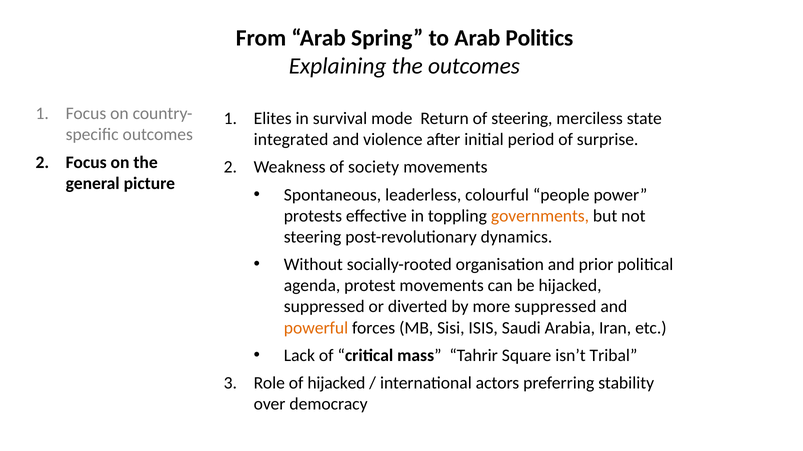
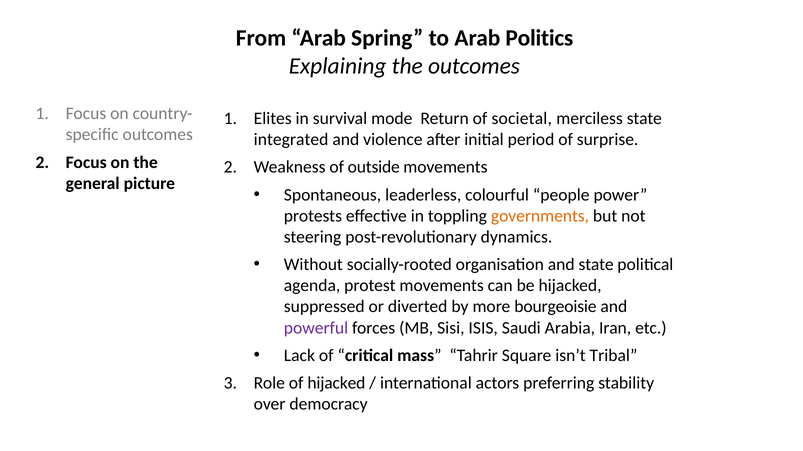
of steering: steering -> societal
society: society -> outside
and prior: prior -> state
more suppressed: suppressed -> bourgeoisie
powerful colour: orange -> purple
